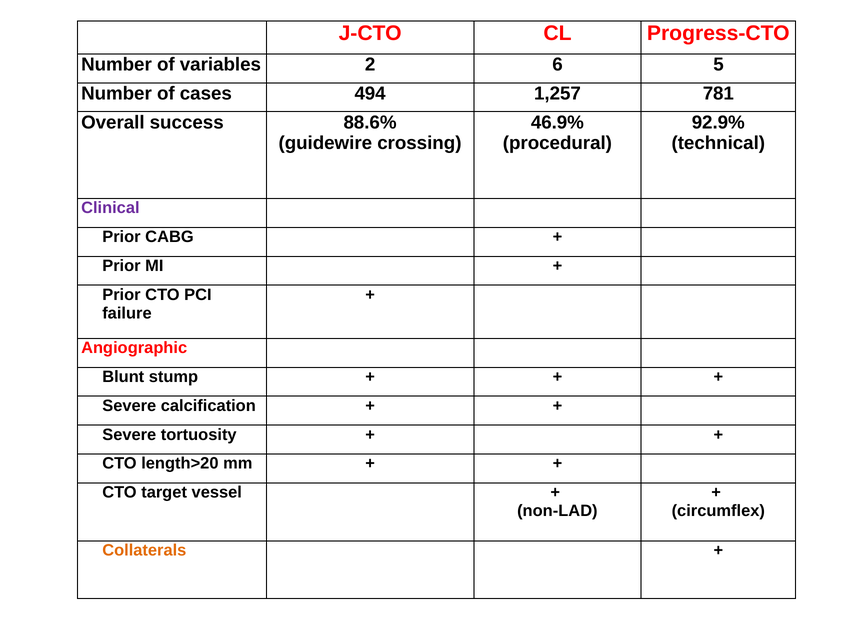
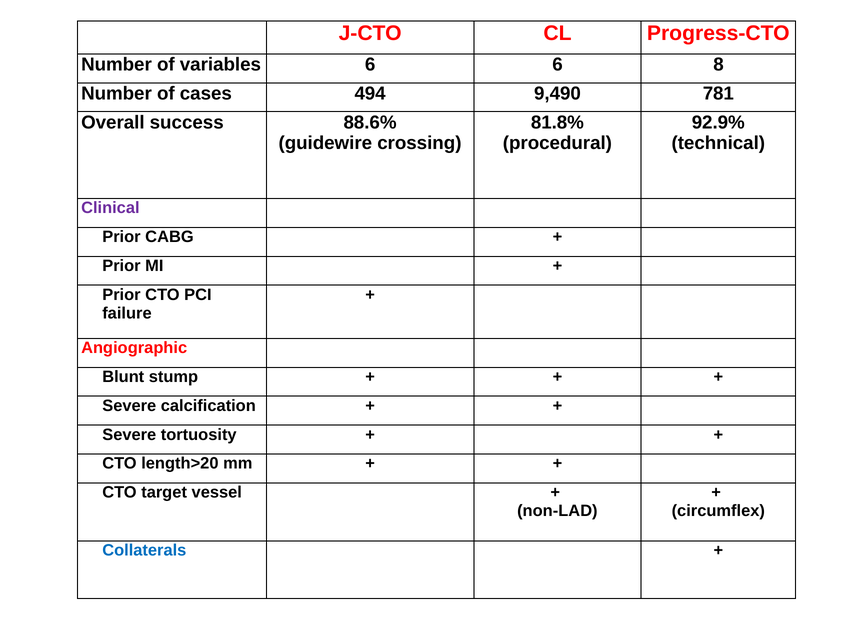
variables 2: 2 -> 6
5: 5 -> 8
1,257: 1,257 -> 9,490
46.9%: 46.9% -> 81.8%
Collaterals colour: orange -> blue
